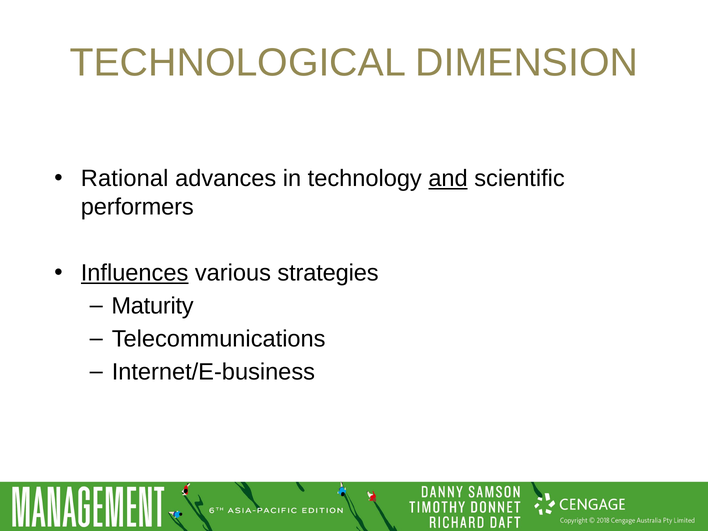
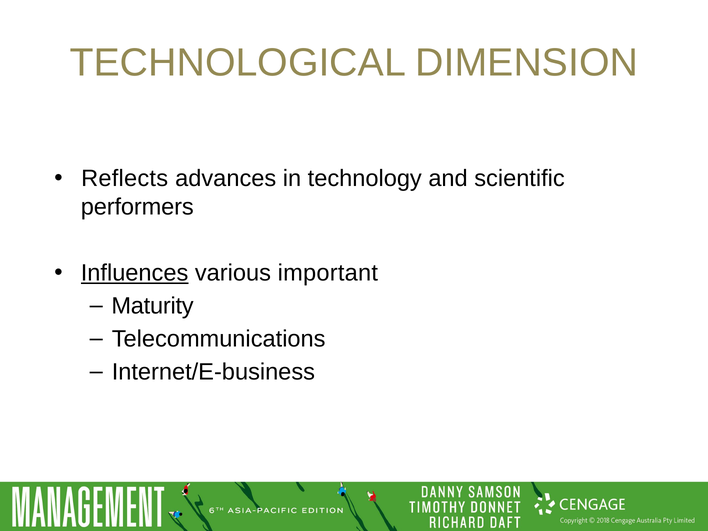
Rational: Rational -> Reflects
and underline: present -> none
strategies: strategies -> important
